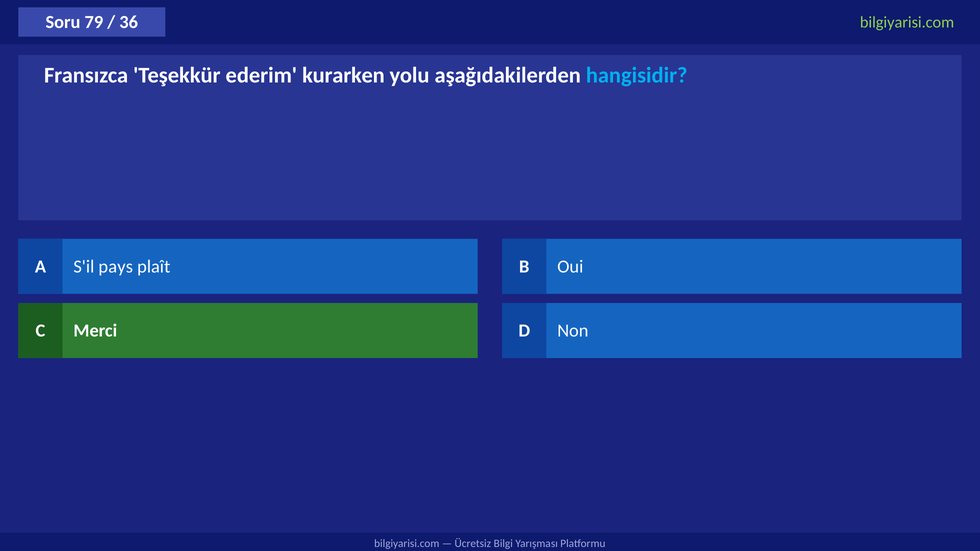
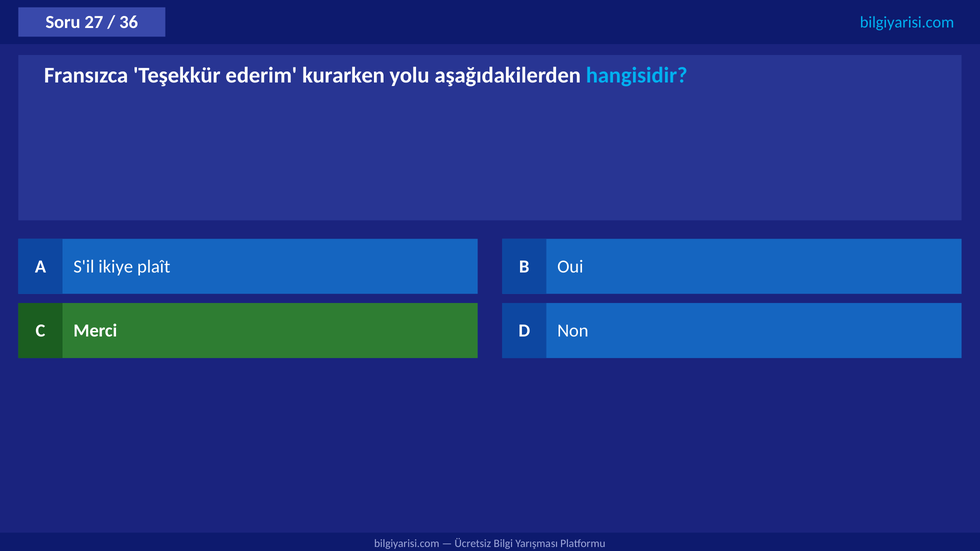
79: 79 -> 27
bilgiyarisi.com at (907, 22) colour: light green -> light blue
pays: pays -> ikiye
